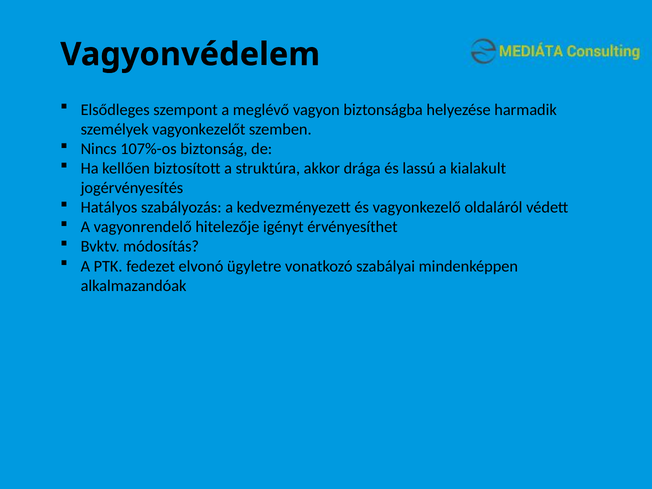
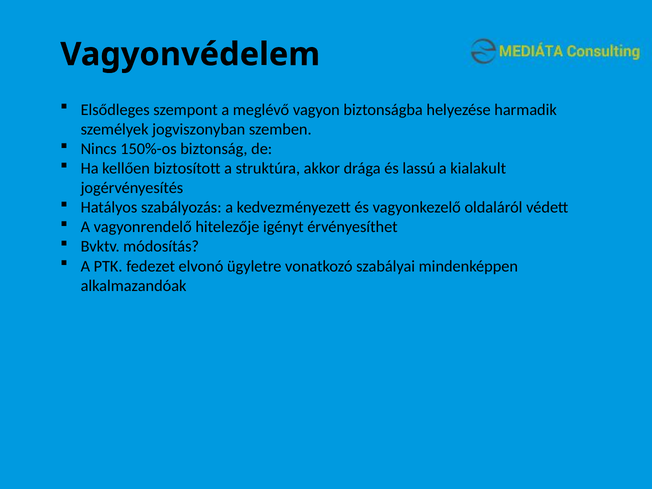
vagyonkezelőt: vagyonkezelőt -> jogviszonyban
107%-os: 107%-os -> 150%-os
